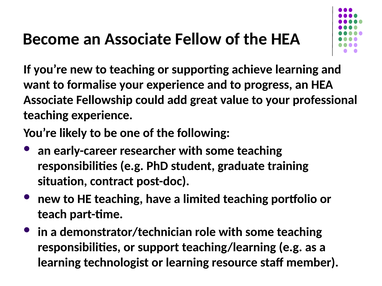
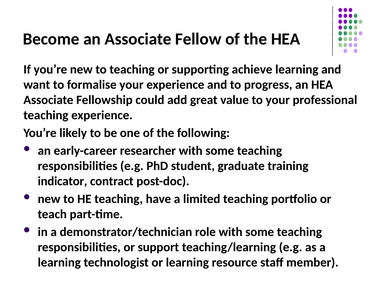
situation: situation -> indicator
